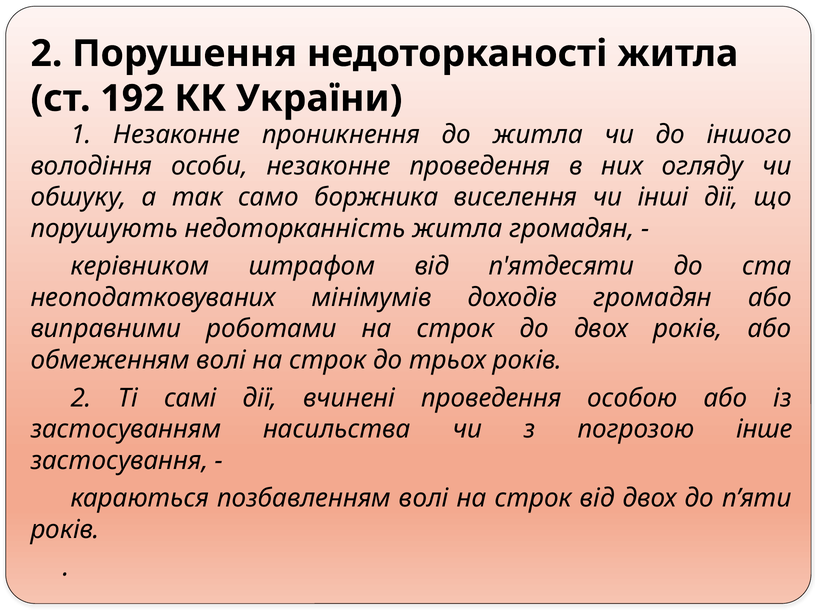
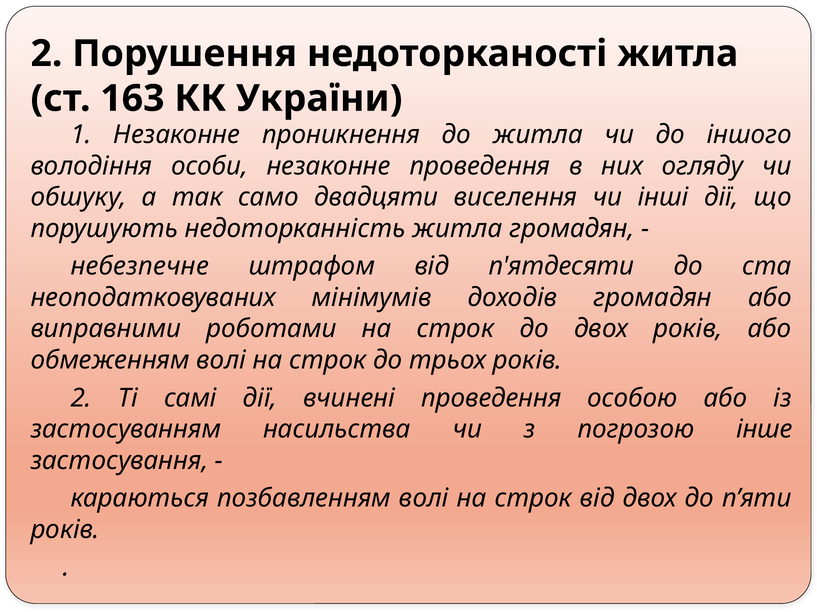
192: 192 -> 163
боржника: боржника -> двадцяти
керівником: керівником -> небезпечне
